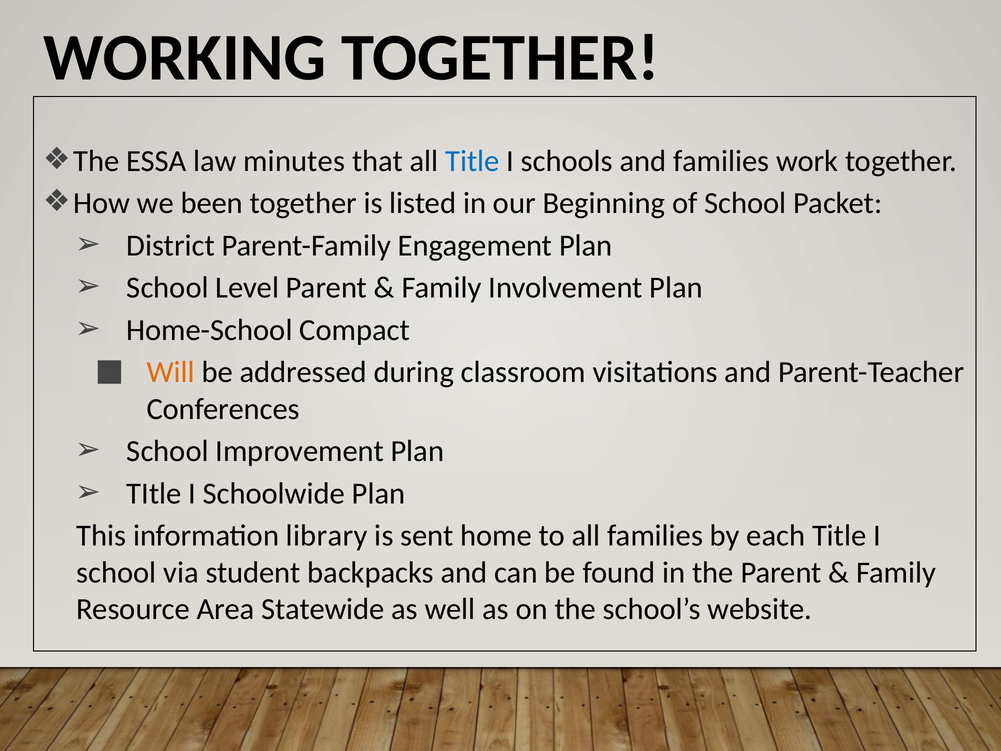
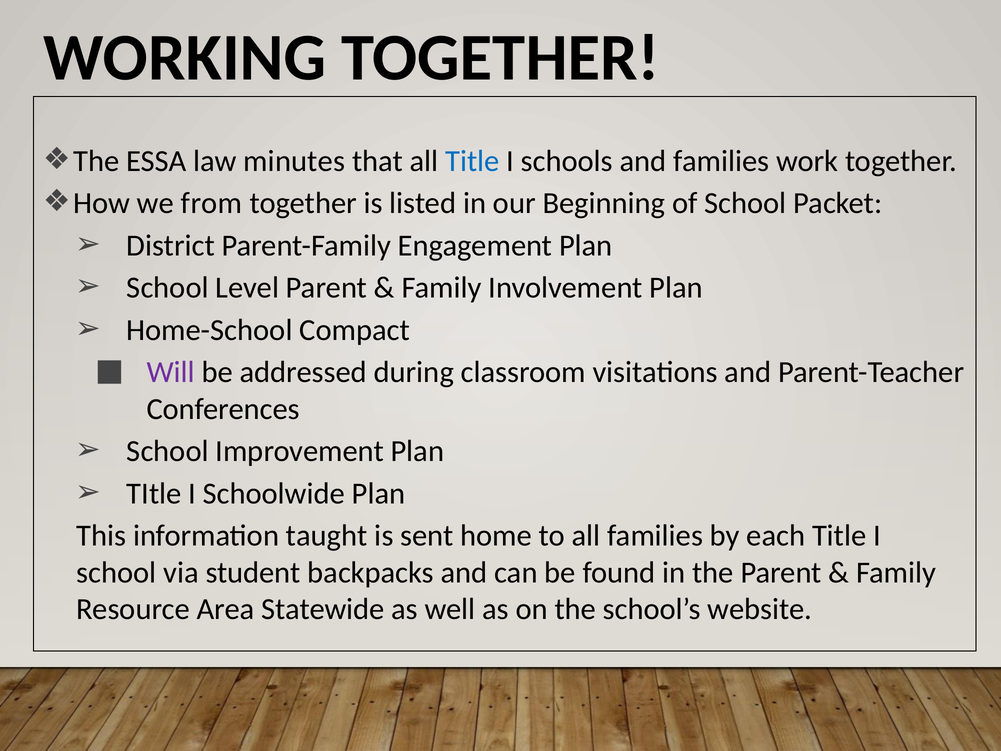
been: been -> from
Will colour: orange -> purple
library: library -> taught
